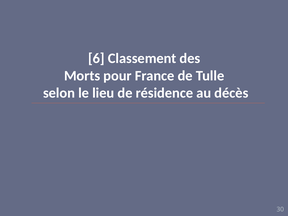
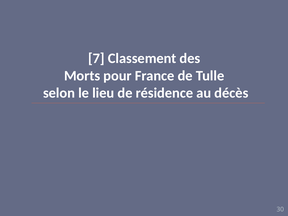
6: 6 -> 7
